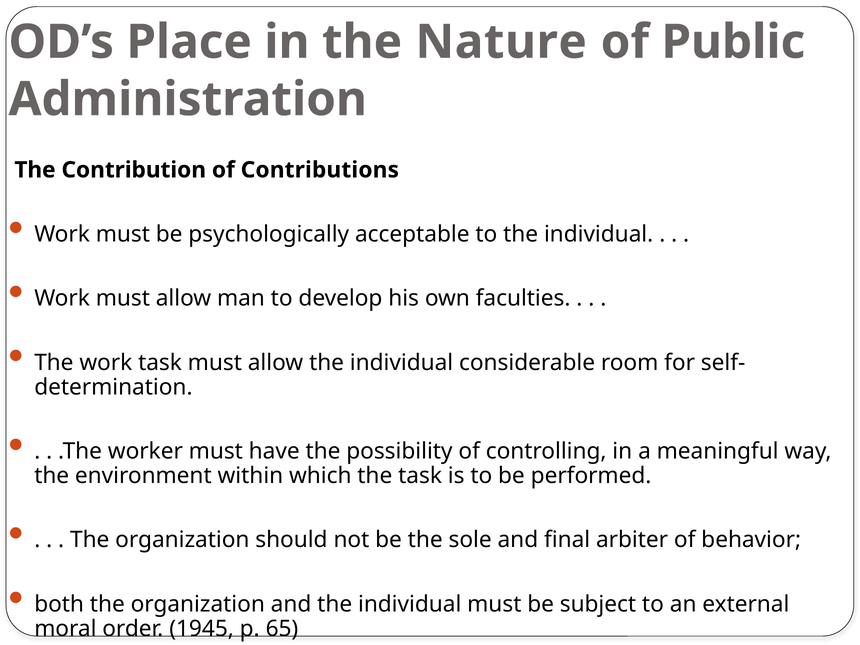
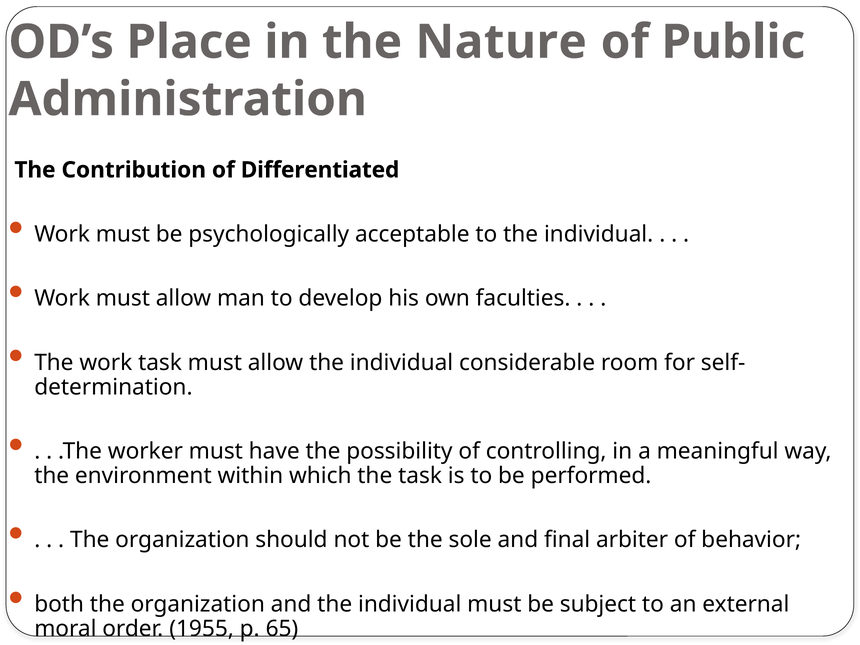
Contributions: Contributions -> Differentiated
1945: 1945 -> 1955
